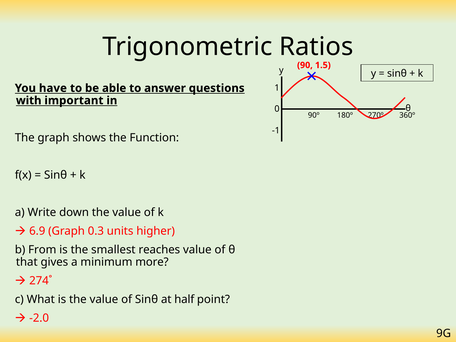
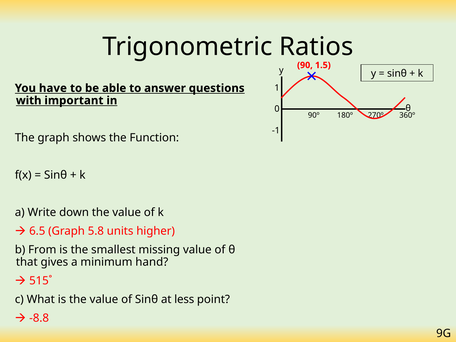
6.9: 6.9 -> 6.5
0.3: 0.3 -> 5.8
reaches: reaches -> missing
more: more -> hand
274˚: 274˚ -> 515˚
half: half -> less
-2.0: -2.0 -> -8.8
